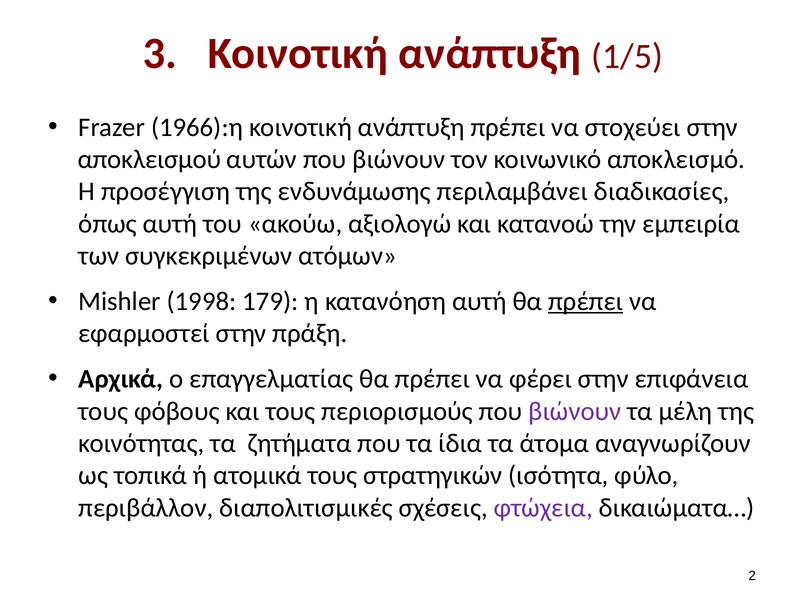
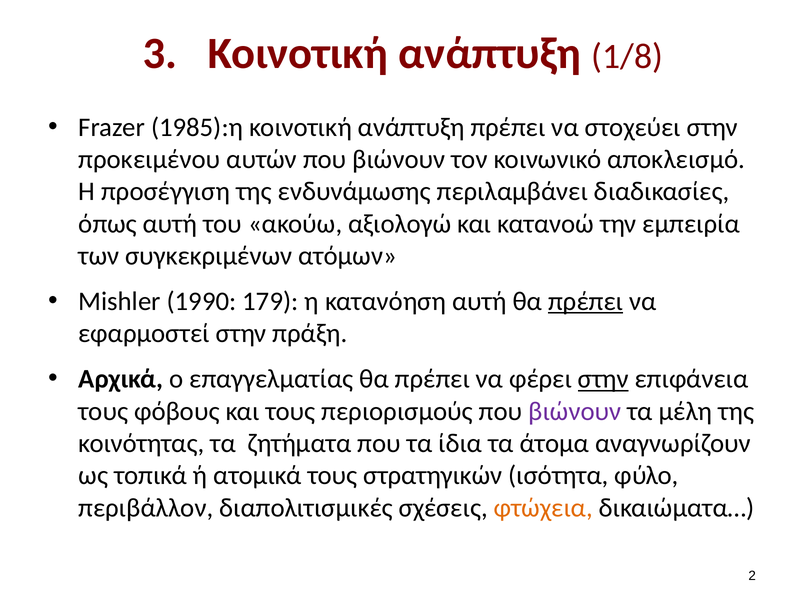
1/5: 1/5 -> 1/8
1966):η: 1966):η -> 1985):η
αποκλεισμού: αποκλεισμού -> προκειμένου
1998: 1998 -> 1990
στην at (603, 379) underline: none -> present
φτώχεια colour: purple -> orange
